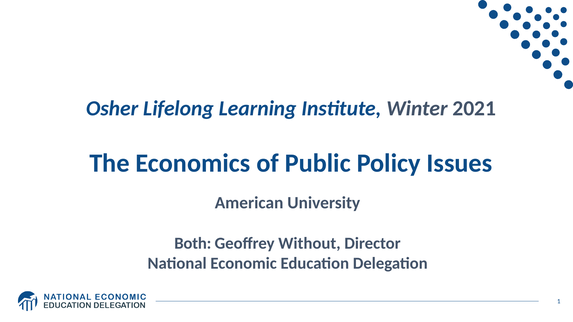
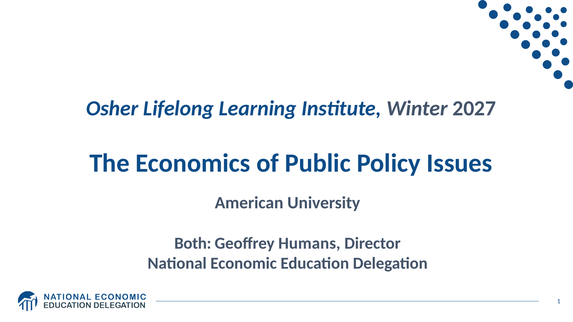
2021: 2021 -> 2027
Without: Without -> Humans
